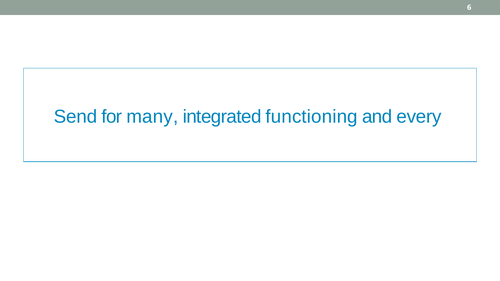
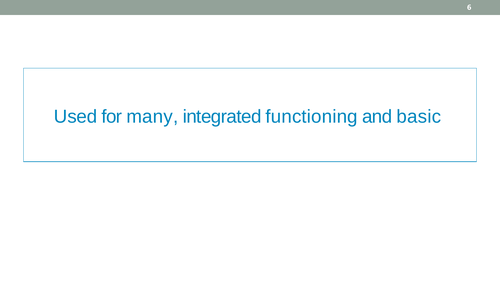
Send: Send -> Used
every: every -> basic
